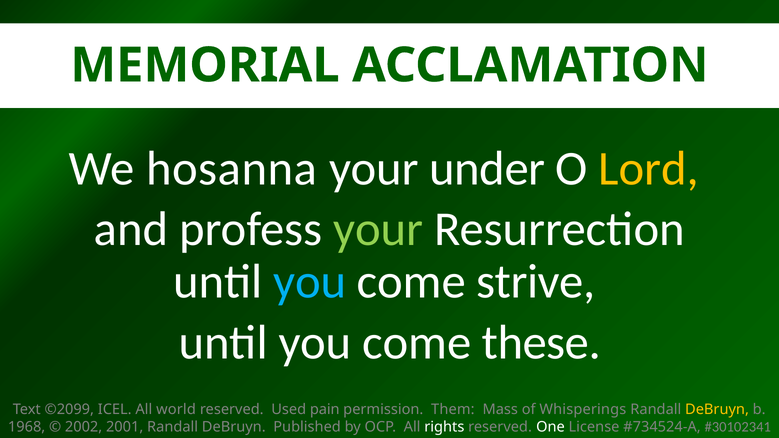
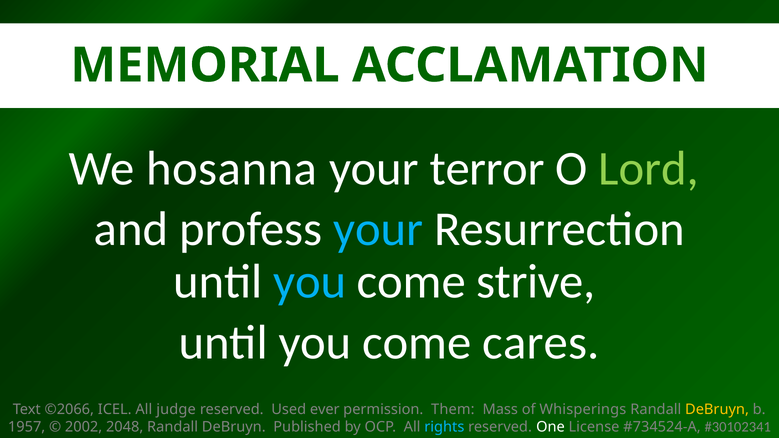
under: under -> terror
Lord colour: yellow -> light green
your at (378, 229) colour: light green -> light blue
these: these -> cares
©2099: ©2099 -> ©2066
world: world -> judge
pain: pain -> ever
1968: 1968 -> 1957
2001: 2001 -> 2048
rights colour: white -> light blue
